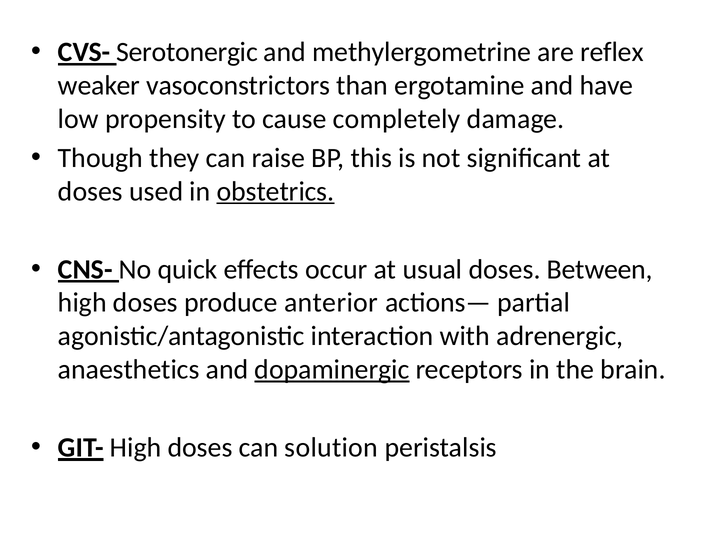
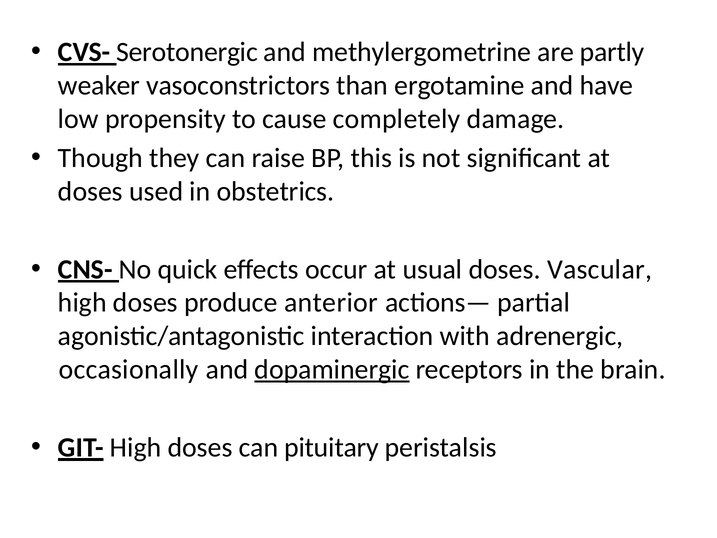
reflex: reflex -> partly
obstetrics underline: present -> none
Between: Between -> Vascular
anaesthetics: anaesthetics -> occasionally
solution: solution -> pituitary
